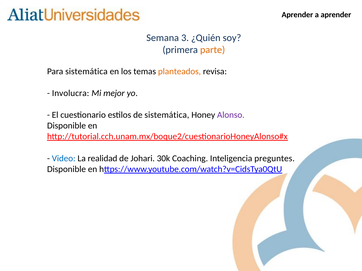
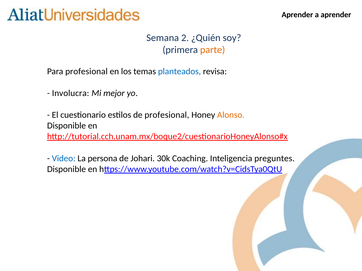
3: 3 -> 2
Para sistemática: sistemática -> profesional
planteados colour: orange -> blue
de sistemática: sistemática -> profesional
Alonso colour: purple -> orange
realidad: realidad -> persona
